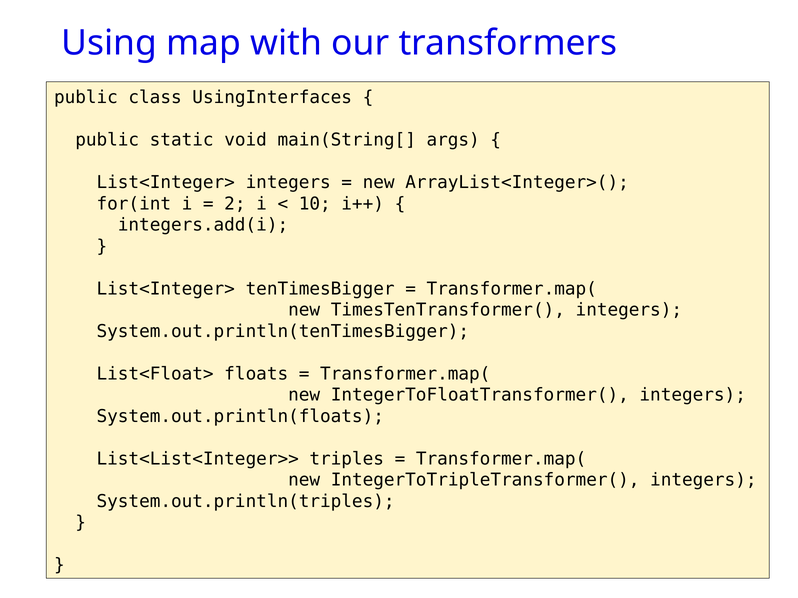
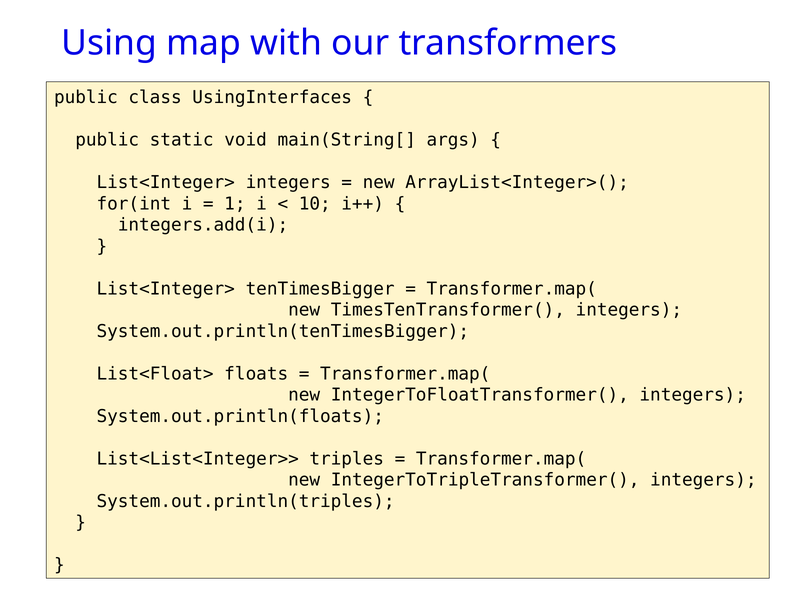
2: 2 -> 1
